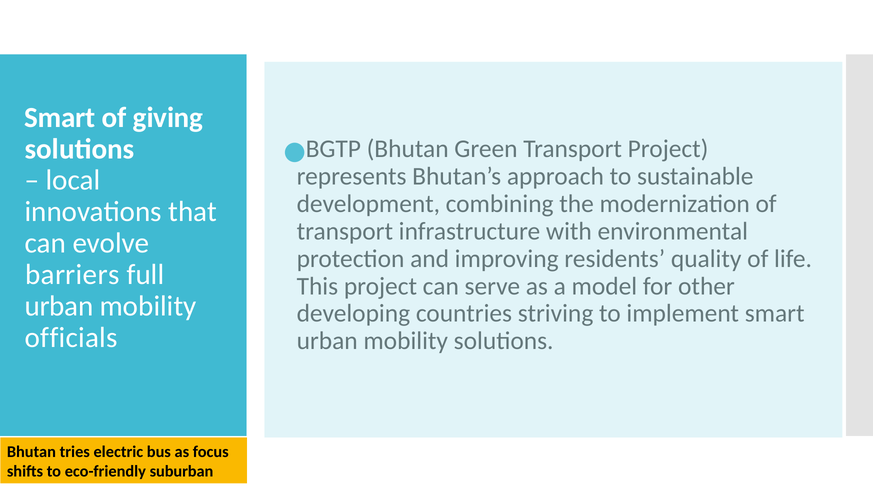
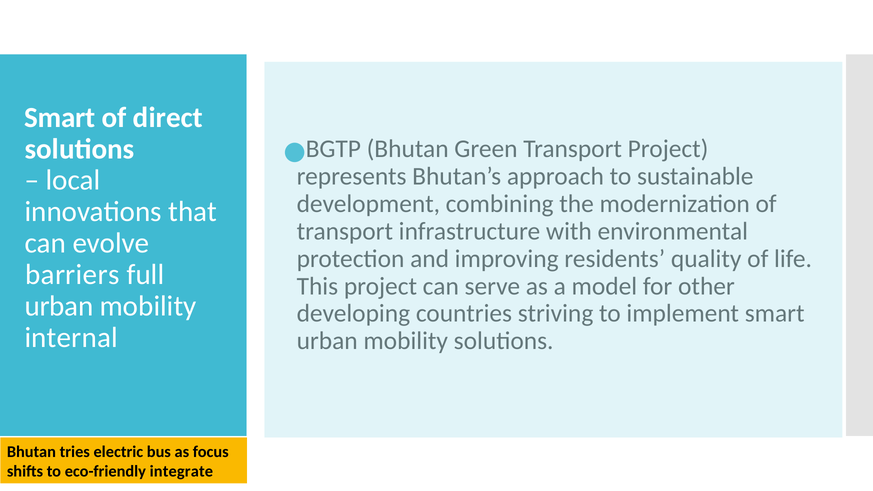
giving: giving -> direct
officials: officials -> internal
suburban: suburban -> integrate
